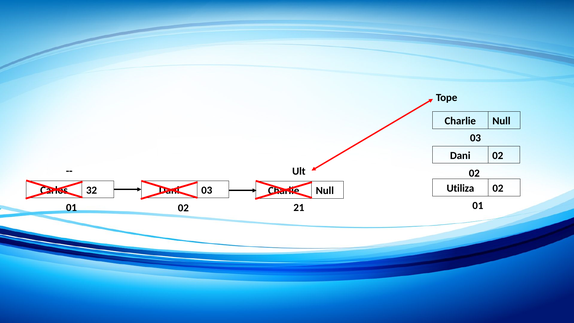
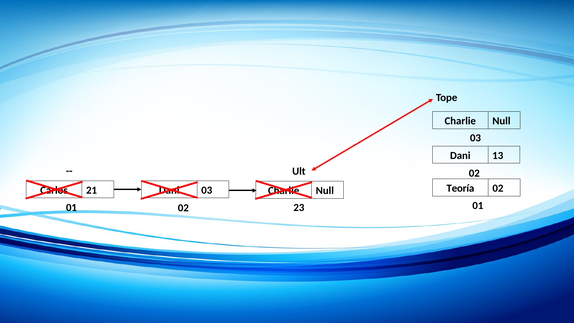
Dani 02: 02 -> 13
Utiliza: Utiliza -> Teoría
32: 32 -> 21
21: 21 -> 23
